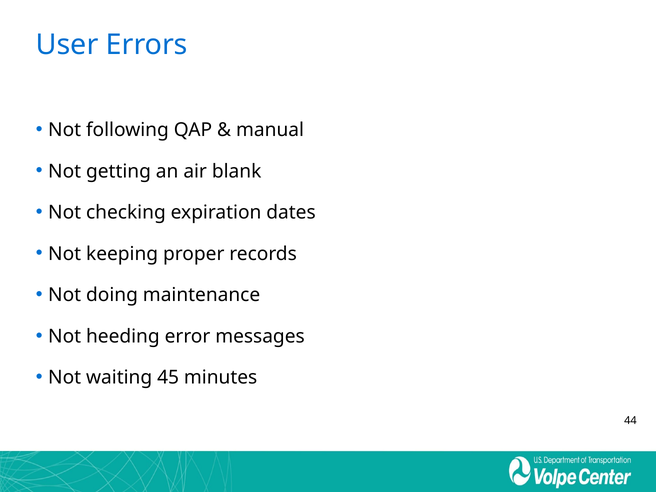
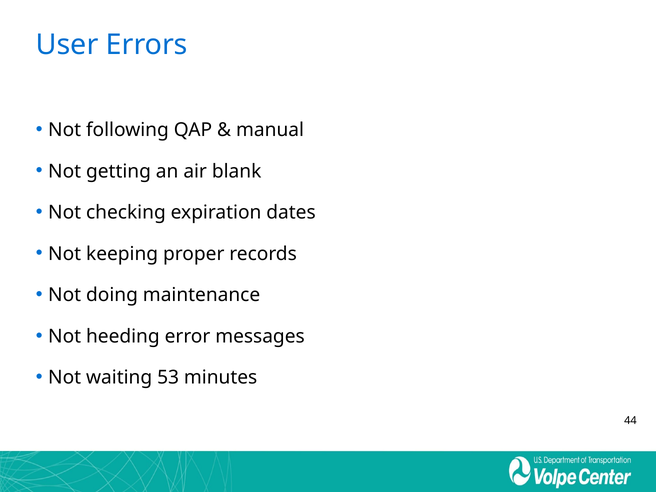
45: 45 -> 53
